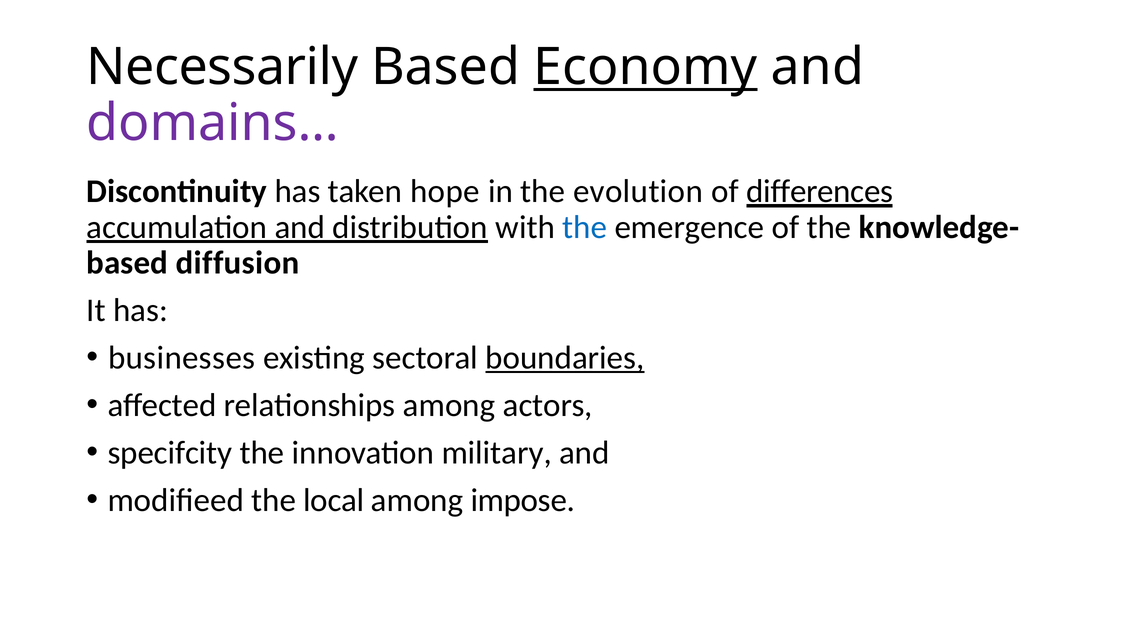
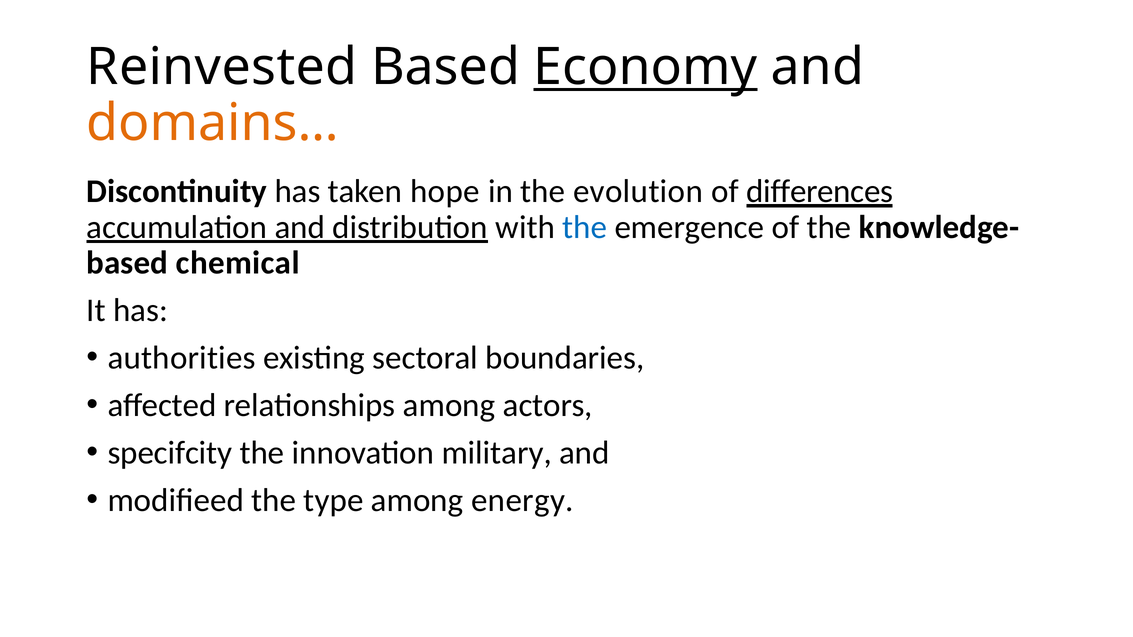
Necessarily: Necessarily -> Reinvested
domains… colour: purple -> orange
diffusion: diffusion -> chemical
businesses: businesses -> authorities
boundaries underline: present -> none
local: local -> type
impose: impose -> energy
